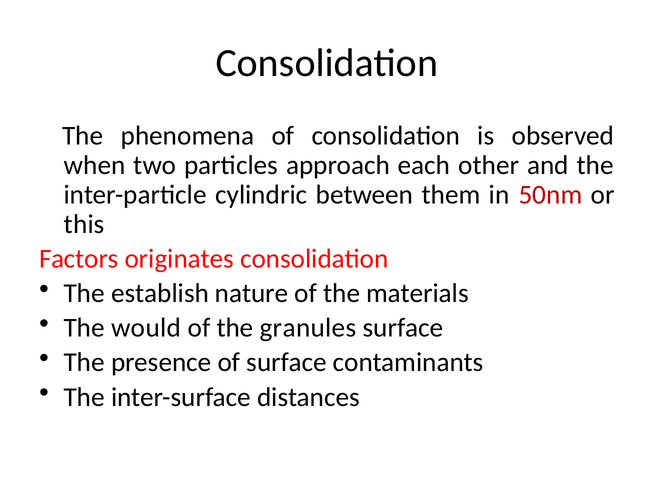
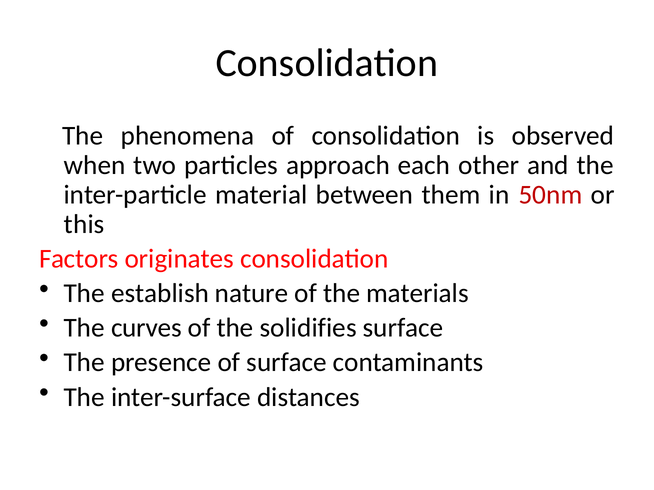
cylindric: cylindric -> material
would: would -> curves
granules: granules -> solidifies
